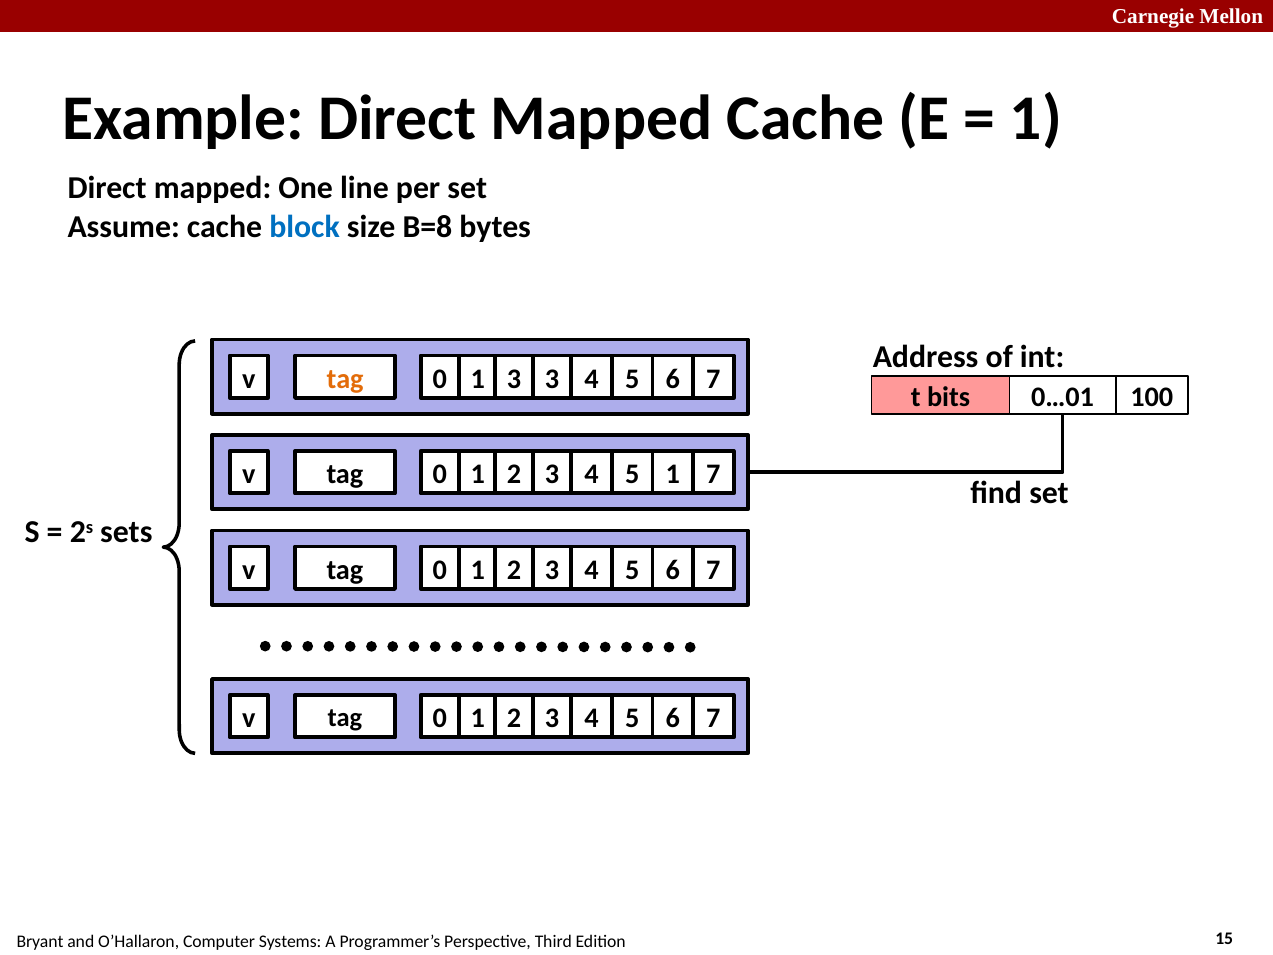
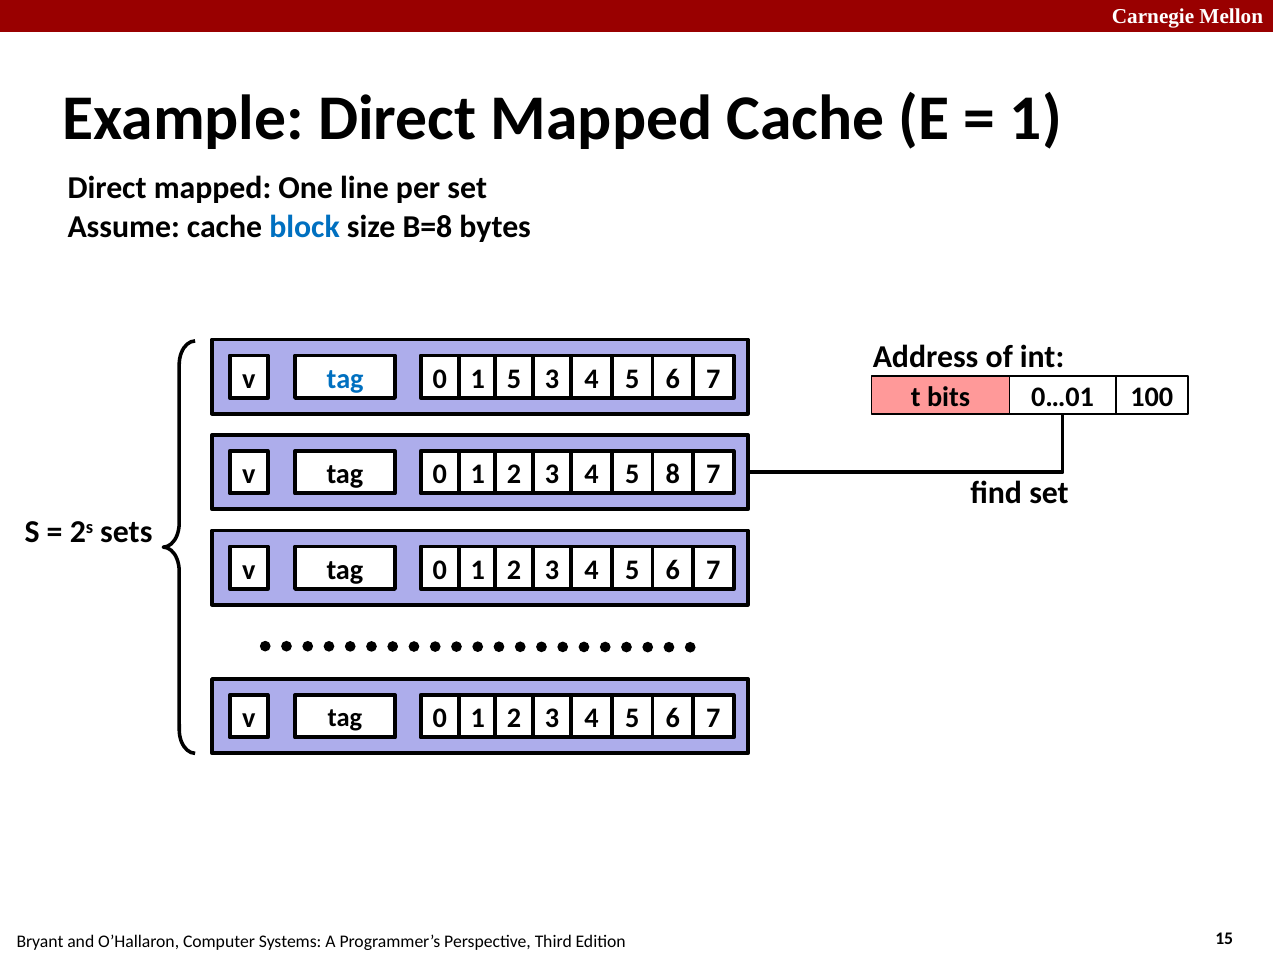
tag at (345, 379) colour: orange -> blue
1 3: 3 -> 5
3 1: 1 -> 8
